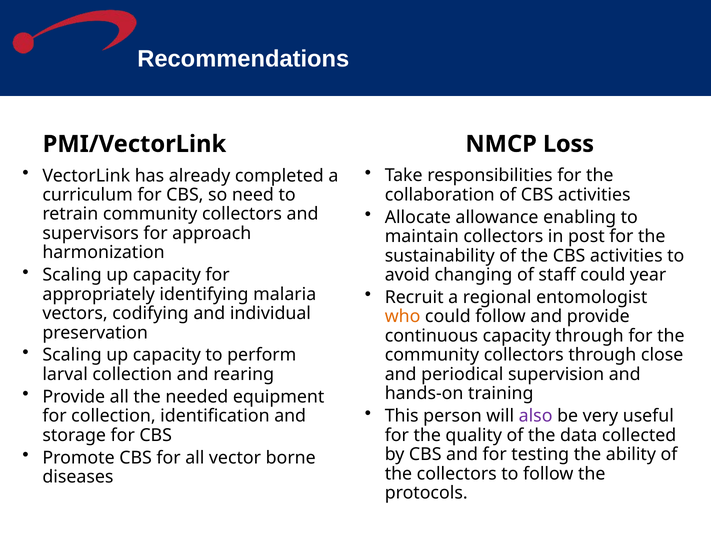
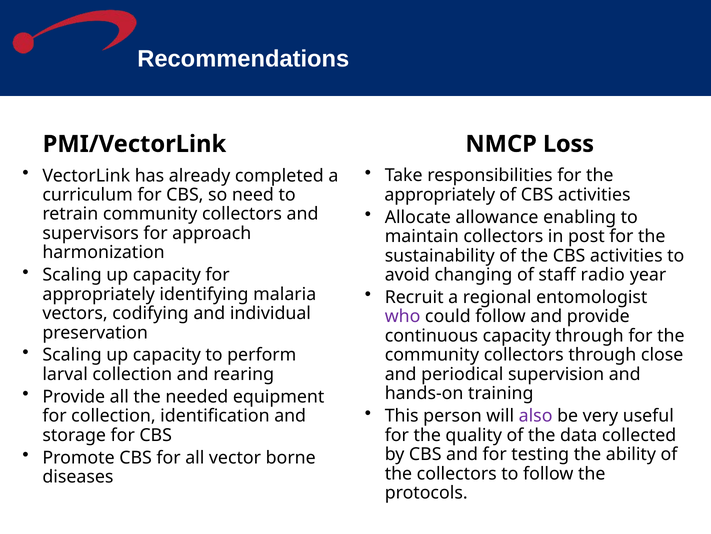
collaboration at (440, 195): collaboration -> appropriately
staff could: could -> radio
who colour: orange -> purple
